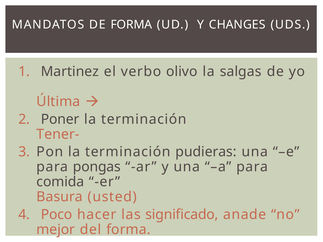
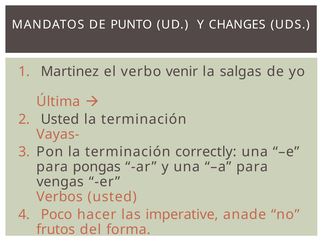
DE FORMA: FORMA -> PUNTO
olivo: olivo -> venir
Poner at (60, 119): Poner -> Usted
Tener-: Tener- -> Vayas-
pudieras: pudieras -> correctly
comida: comida -> vengas
Basura: Basura -> Verbos
significado: significado -> imperative
mejor: mejor -> frutos
